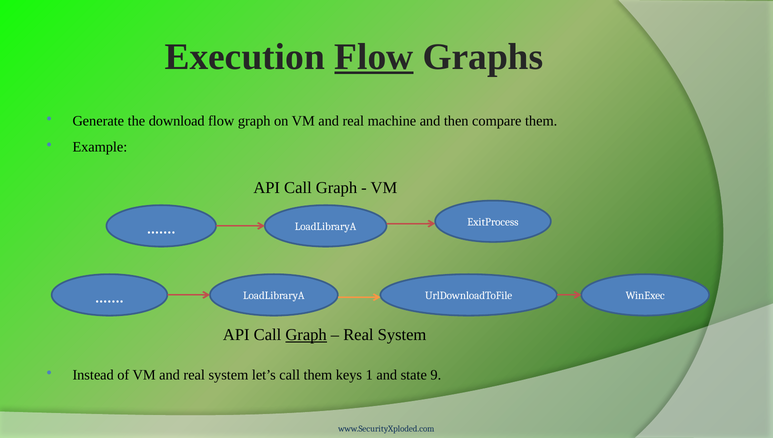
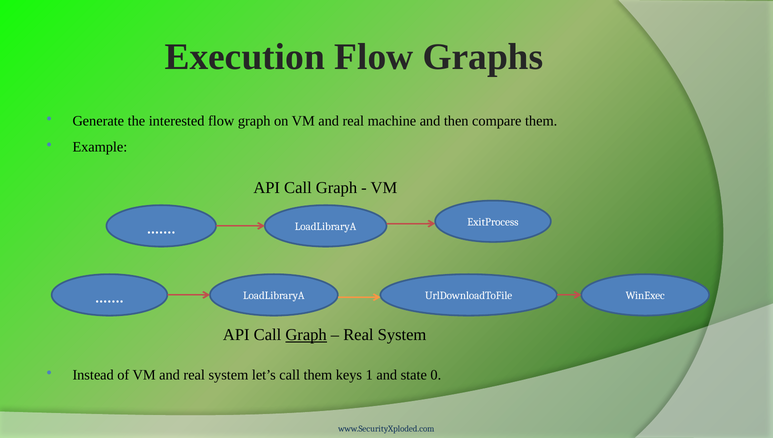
Flow at (374, 57) underline: present -> none
download: download -> interested
9: 9 -> 0
